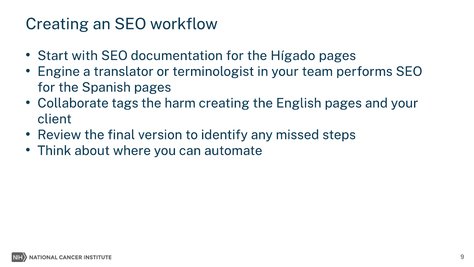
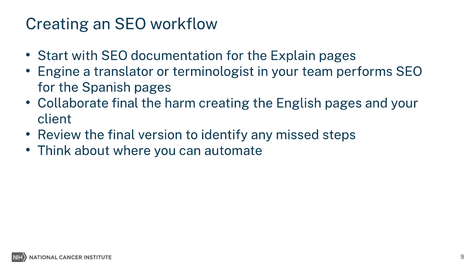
Hígado: Hígado -> Explain
Collaborate tags: tags -> final
